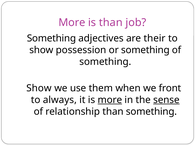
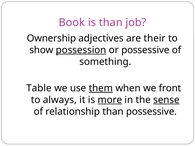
More at (72, 23): More -> Book
Something at (51, 38): Something -> Ownership
possession underline: none -> present
or something: something -> possessive
Show at (39, 88): Show -> Table
them underline: none -> present
than something: something -> possessive
